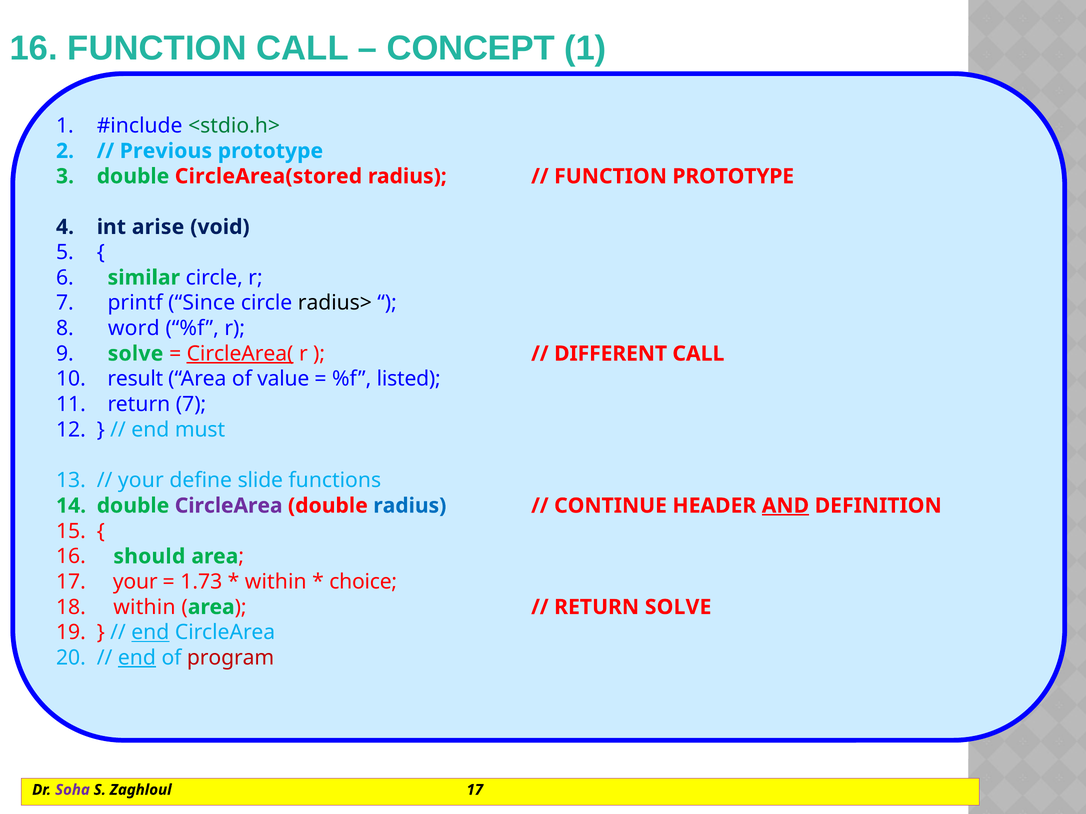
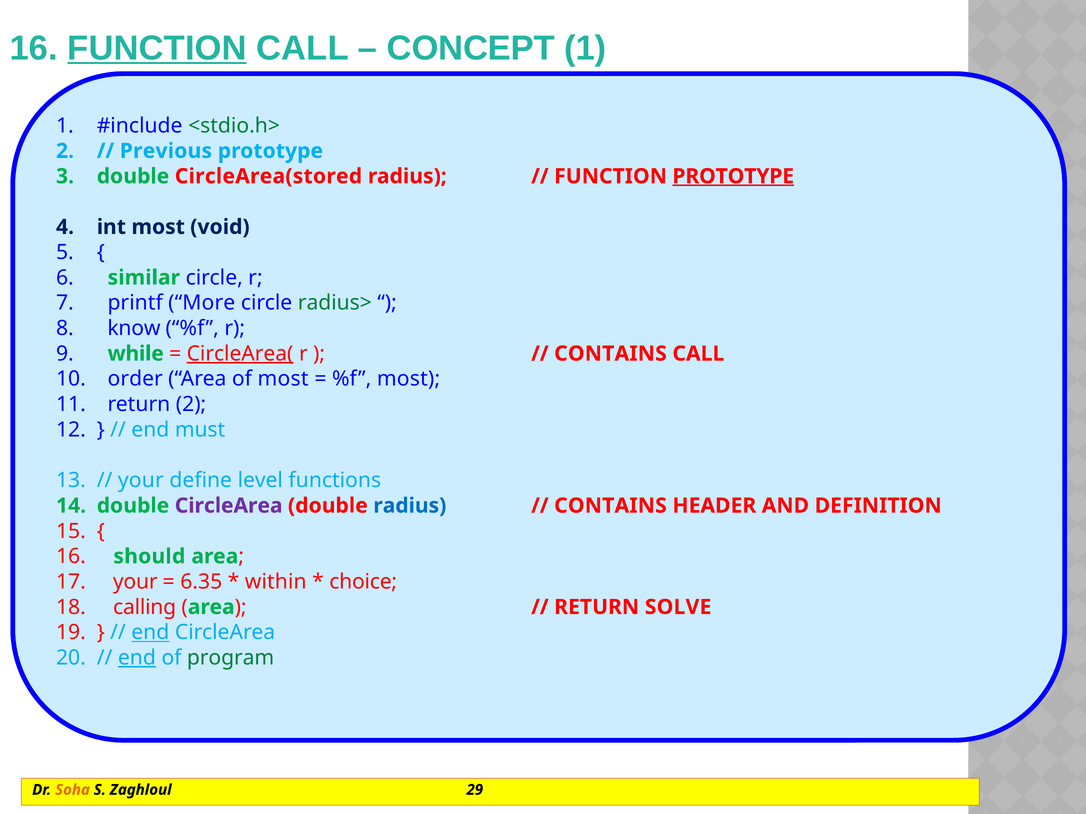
FUNCTION at (157, 48) underline: none -> present
PROTOTYPE at (733, 176) underline: none -> present
int arise: arise -> most
Since: Since -> More
radius> colour: black -> green
word: word -> know
solve at (136, 354): solve -> while
DIFFERENT at (611, 354): DIFFERENT -> CONTAINS
result: result -> order
of value: value -> most
%f listed: listed -> most
return 7: 7 -> 2
slide: slide -> level
CONTINUE at (611, 506): CONTINUE -> CONTAINS
AND underline: present -> none
1.73: 1.73 -> 6.35
within at (144, 607): within -> calling
program colour: red -> green
Soha colour: purple -> orange
Zaghloul 17: 17 -> 29
